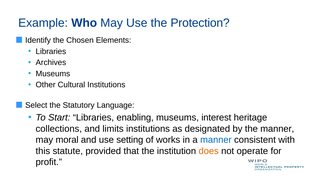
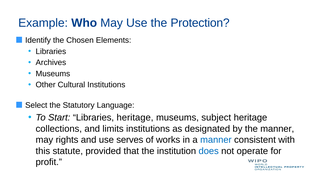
Libraries enabling: enabling -> heritage
interest: interest -> subject
moral: moral -> rights
setting: setting -> serves
does colour: orange -> blue
